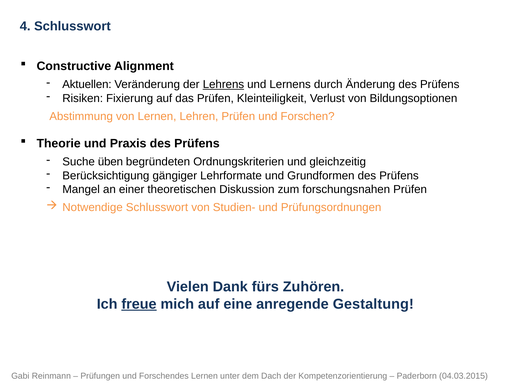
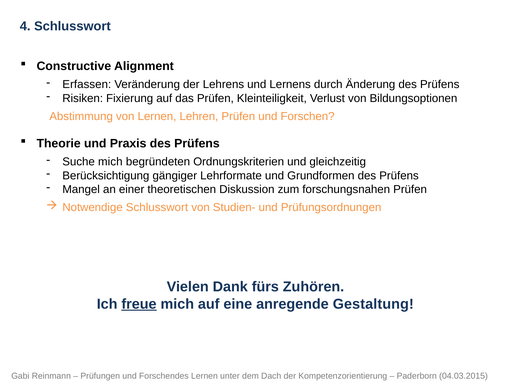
Aktuellen: Aktuellen -> Erfassen
Lehrens underline: present -> none
Suche üben: üben -> mich
